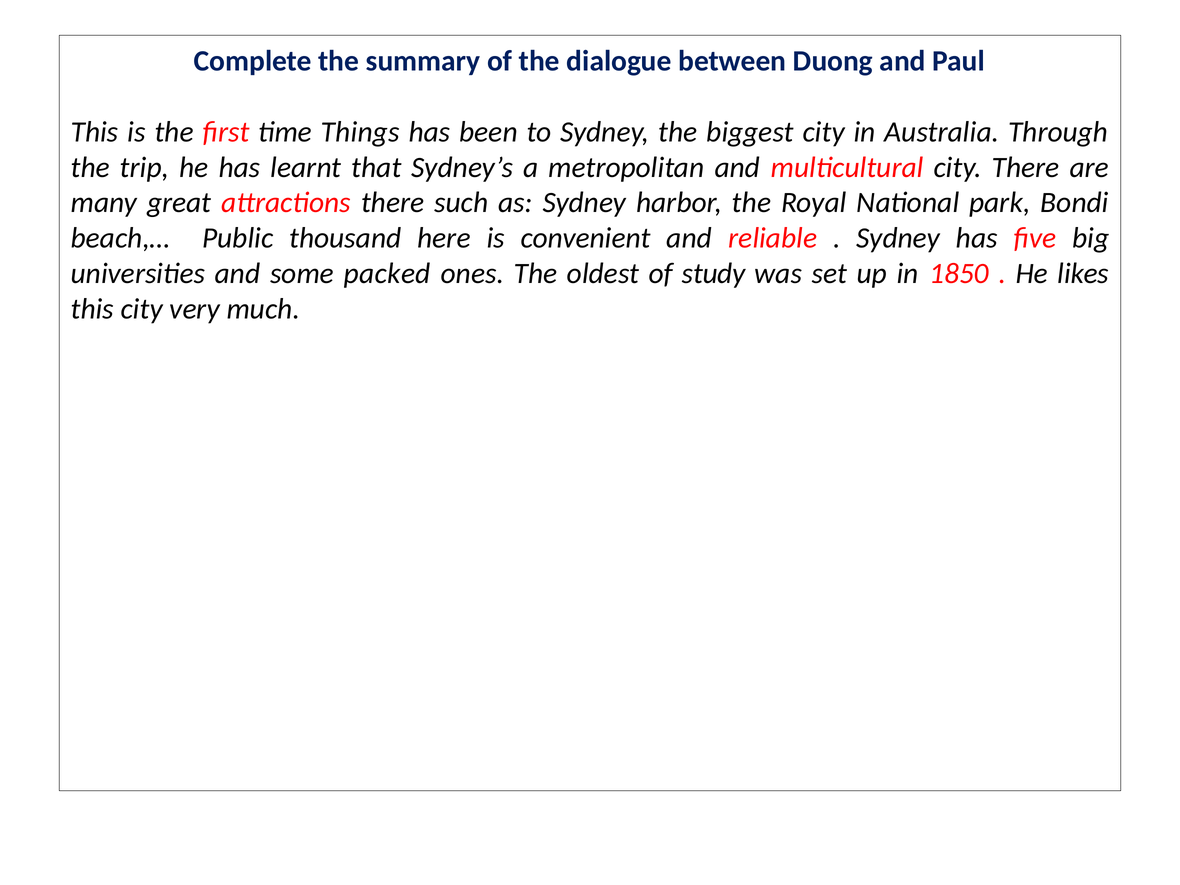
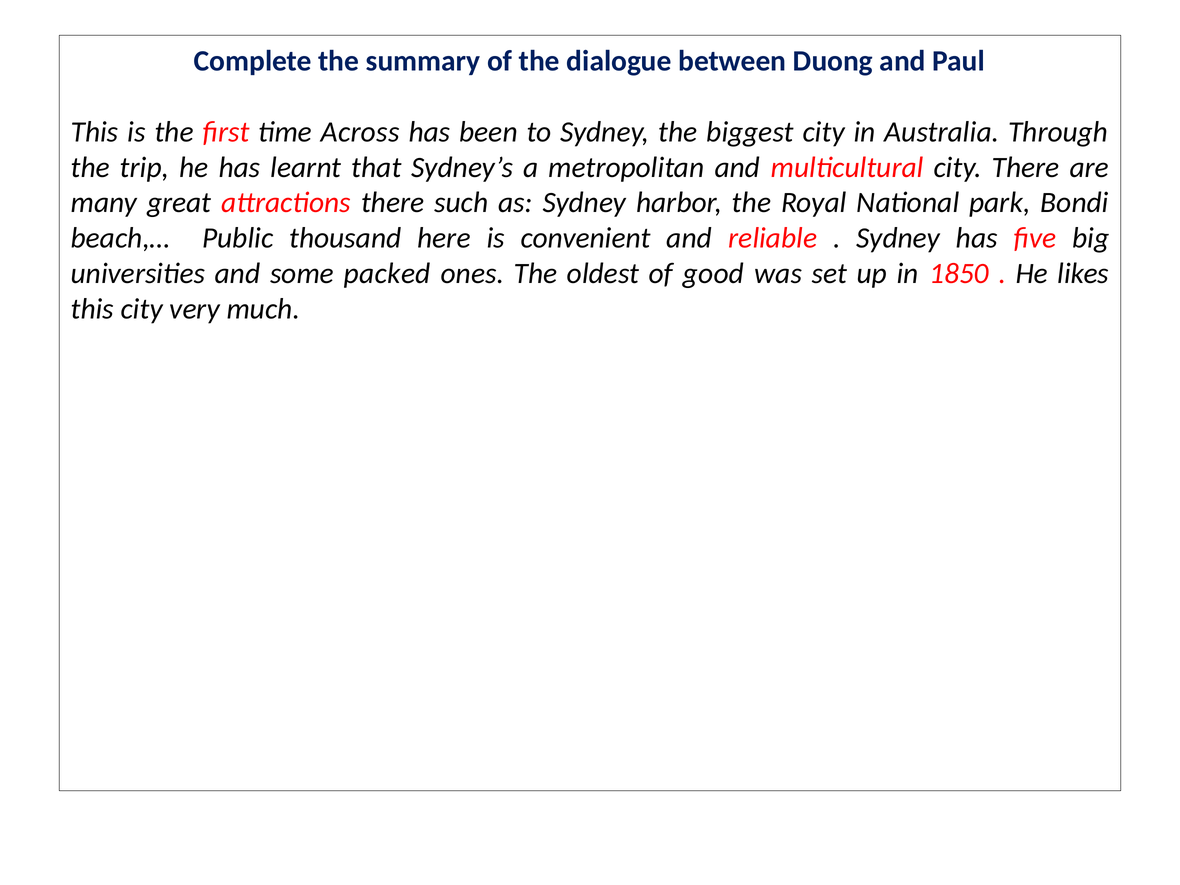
Things: Things -> Across
study: study -> good
